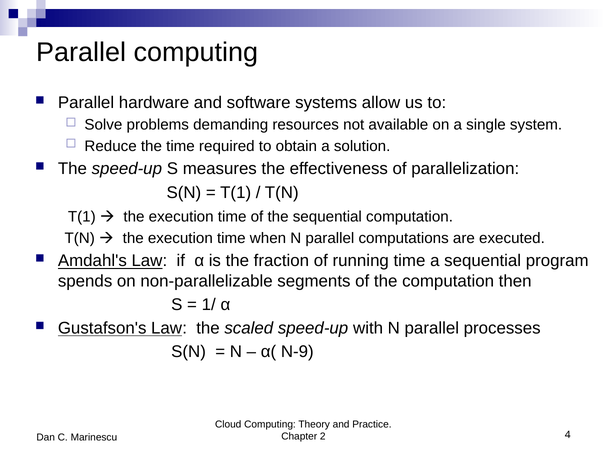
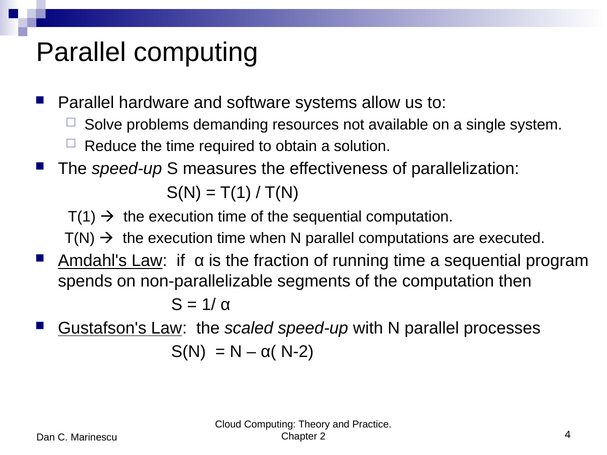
N-9: N-9 -> N-2
